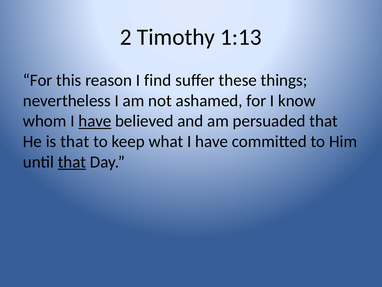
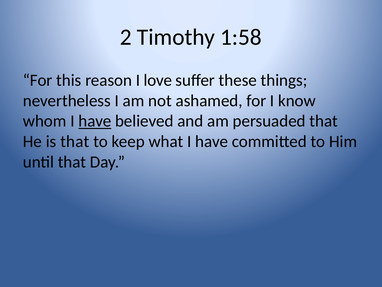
1:13: 1:13 -> 1:58
find: find -> love
that at (72, 162) underline: present -> none
